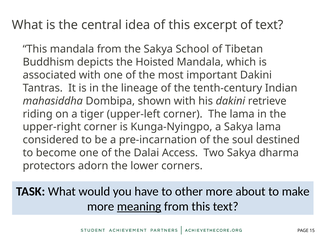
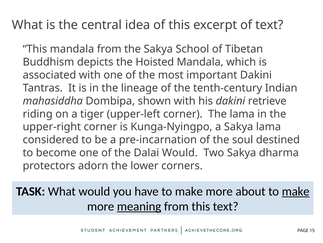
Dalai Access: Access -> Would
have to other: other -> make
make at (296, 191) underline: none -> present
